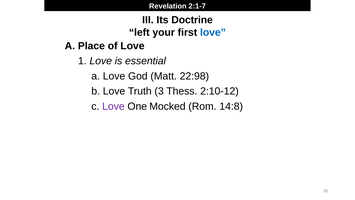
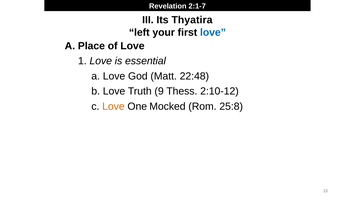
Doctrine: Doctrine -> Thyatira
22:98: 22:98 -> 22:48
3: 3 -> 9
Love at (113, 106) colour: purple -> orange
14:8: 14:8 -> 25:8
